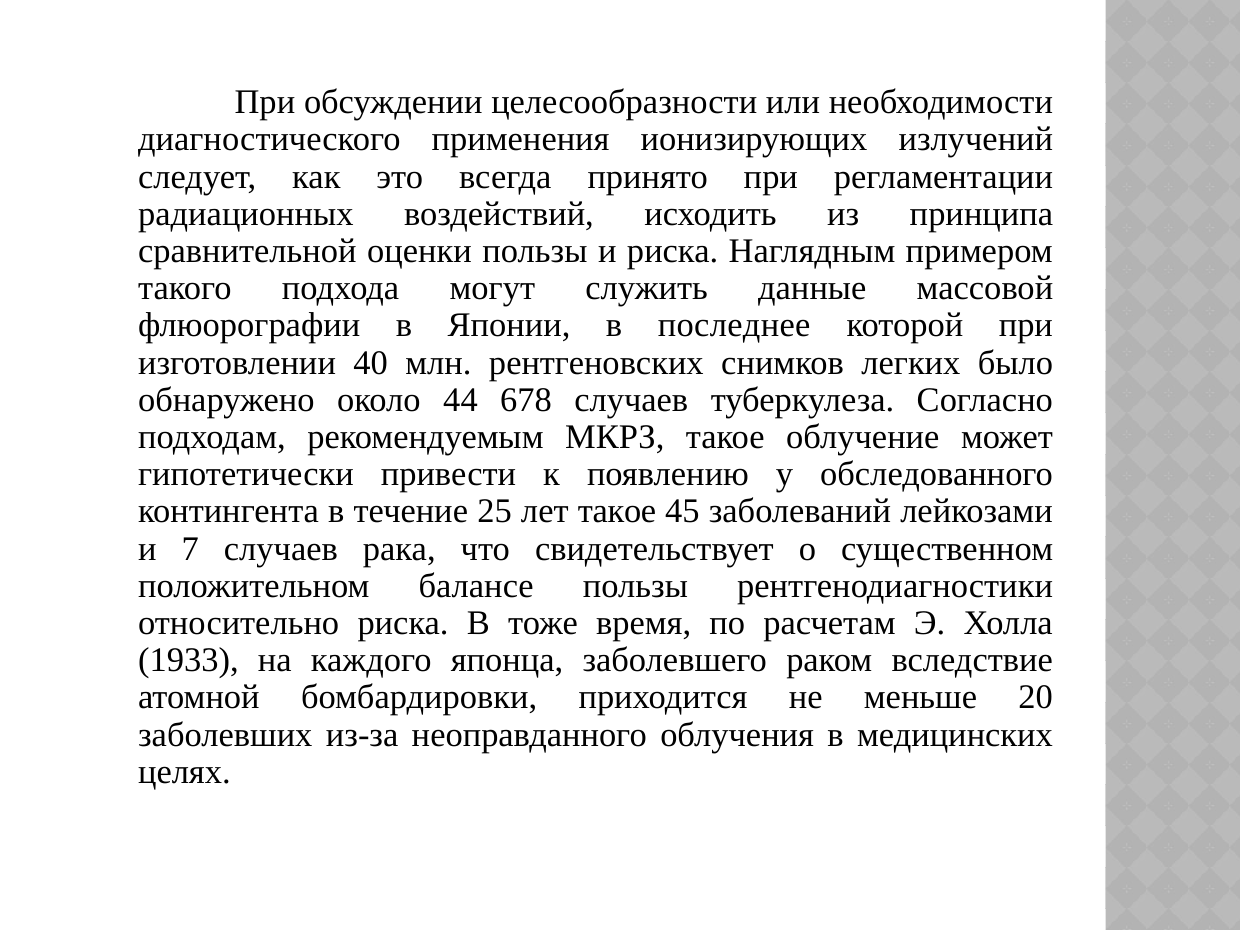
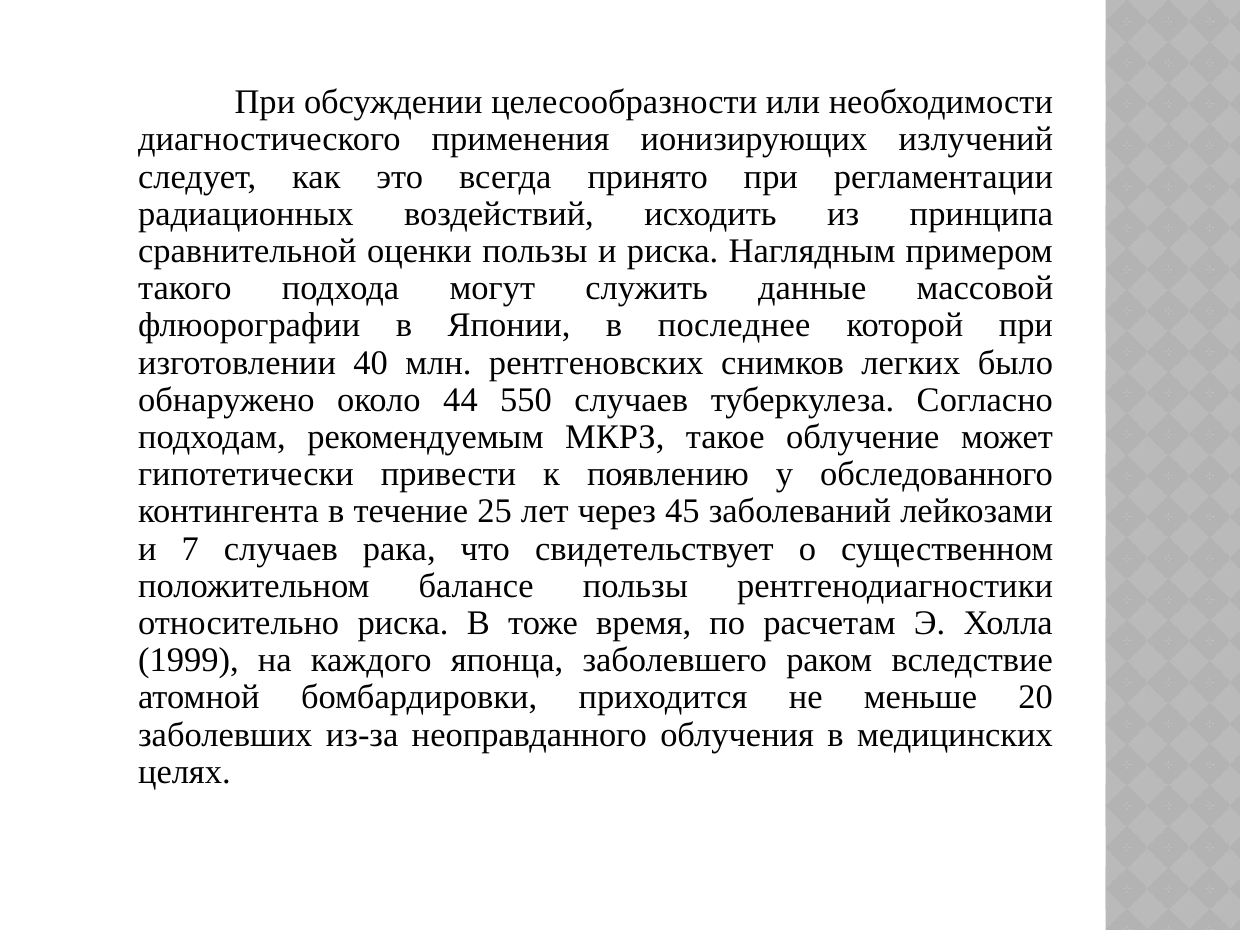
678: 678 -> 550
лет такое: такое -> через
1933: 1933 -> 1999
